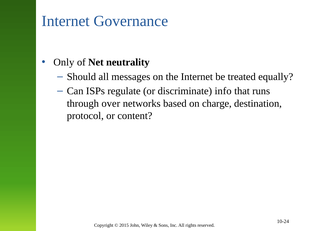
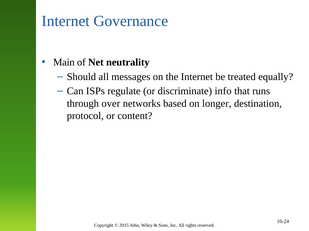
Only: Only -> Main
charge: charge -> longer
